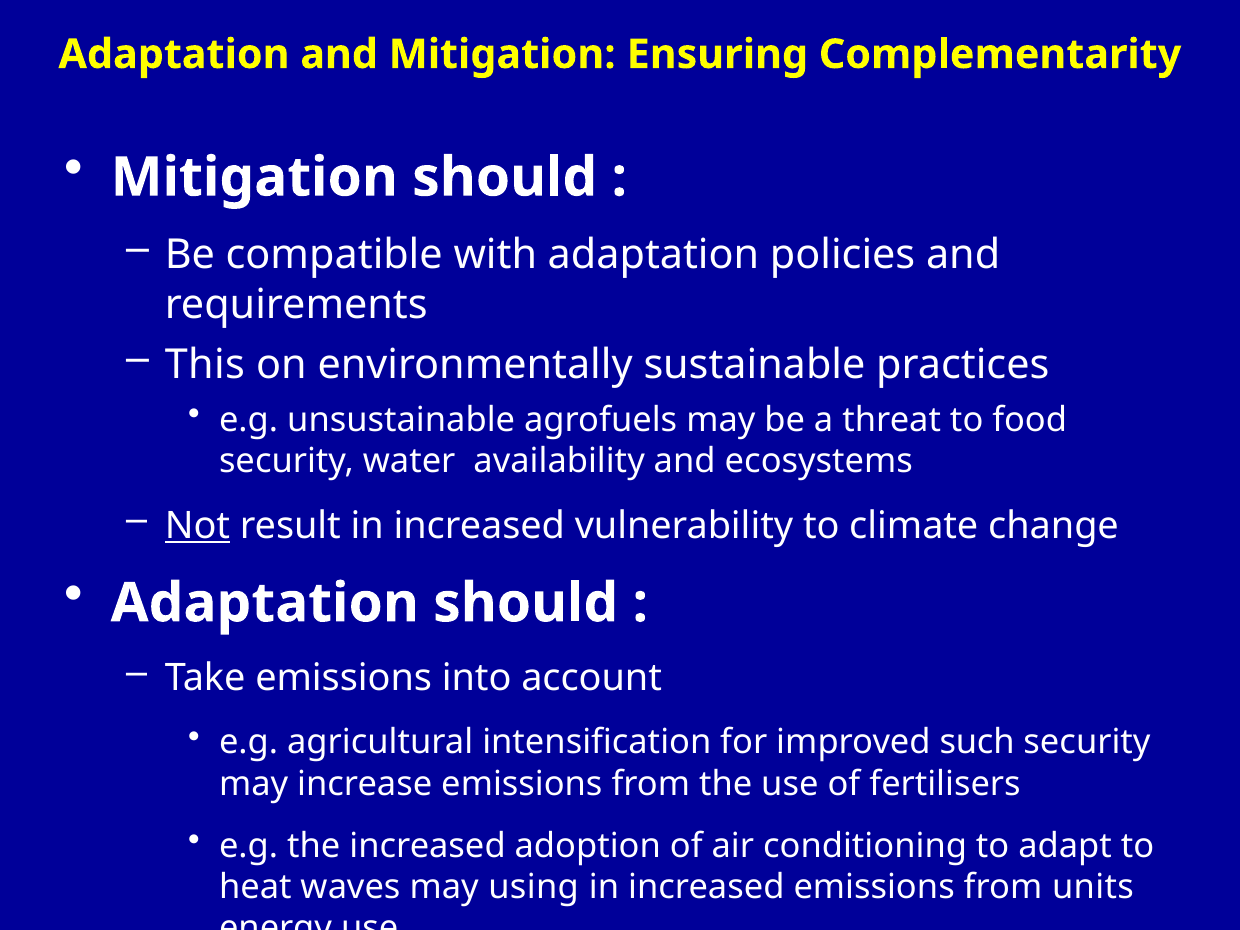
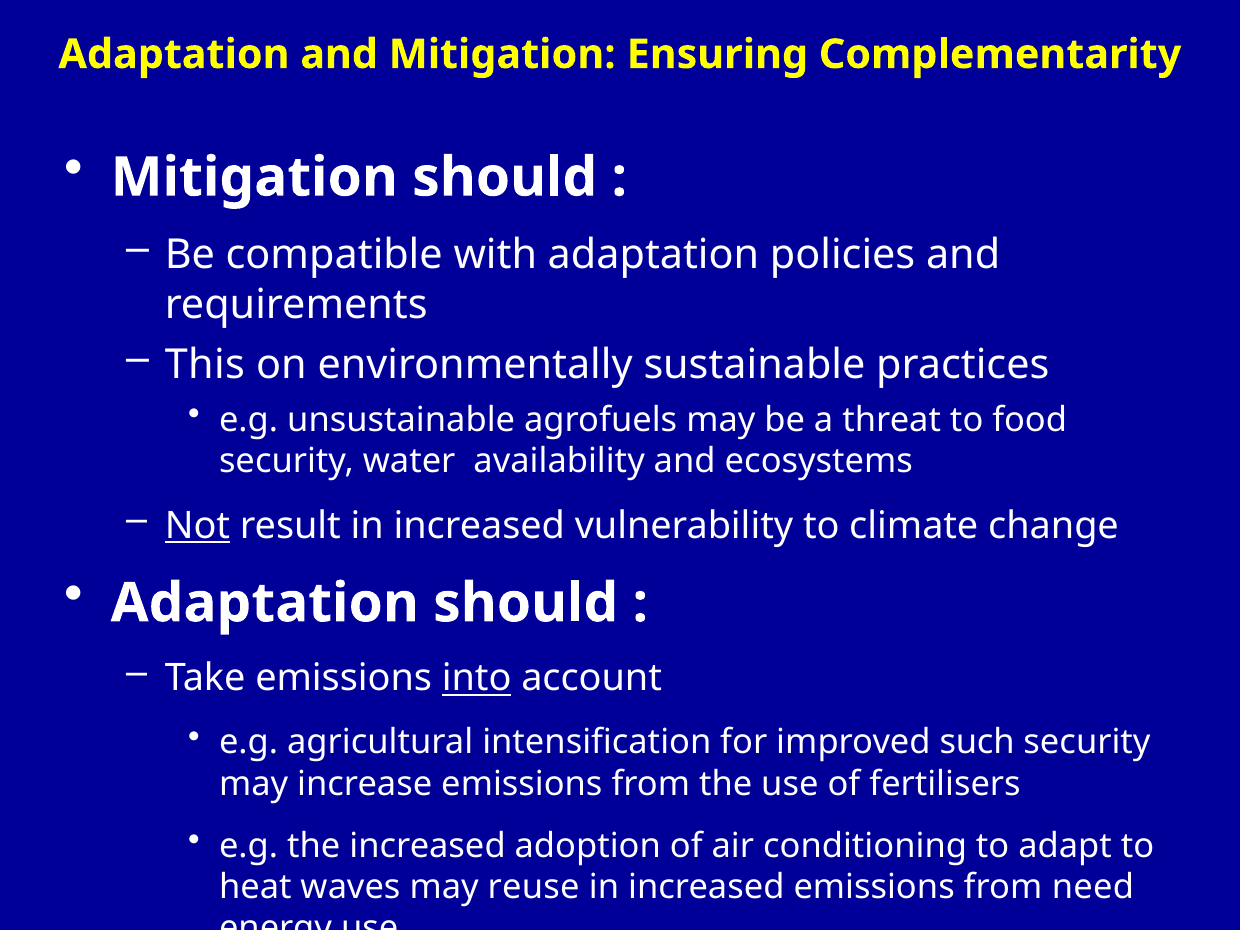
into underline: none -> present
using: using -> reuse
units: units -> need
